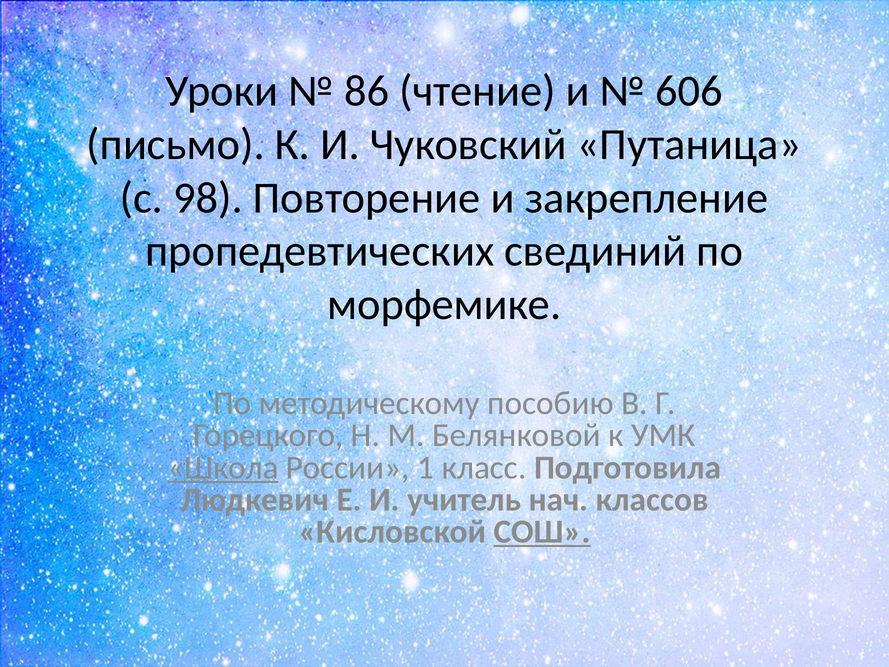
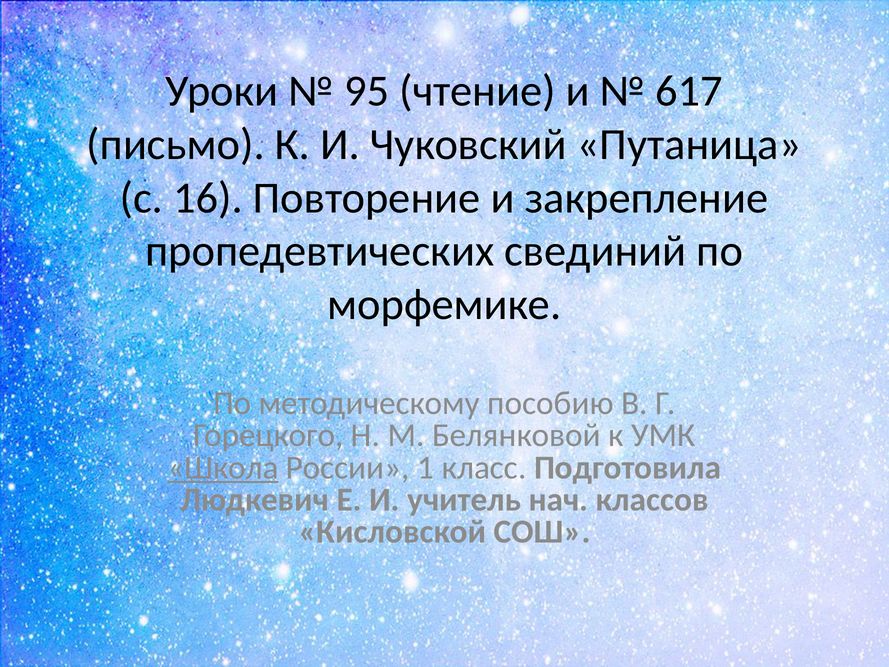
86: 86 -> 95
606: 606 -> 617
98: 98 -> 16
СОШ underline: present -> none
